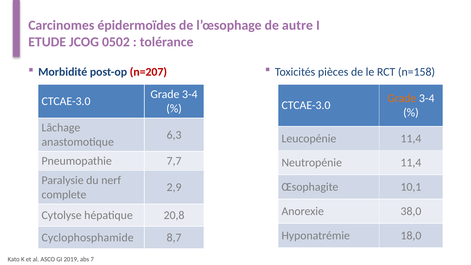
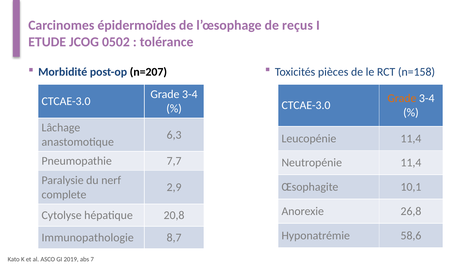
autre: autre -> reçus
n=207 colour: red -> black
38,0: 38,0 -> 26,8
18,0: 18,0 -> 58,6
Cyclophosphamide: Cyclophosphamide -> Immunopathologie
